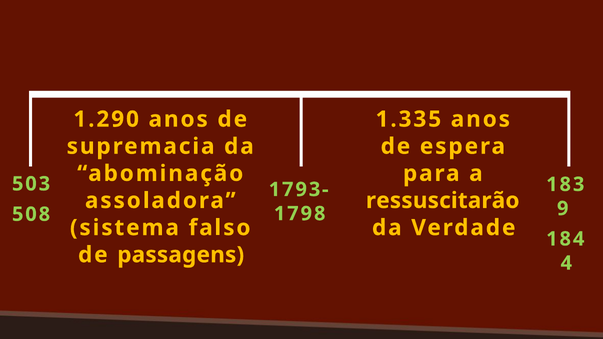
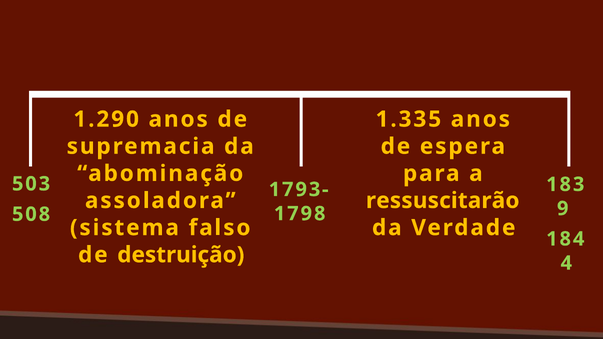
passagens: passagens -> destruição
